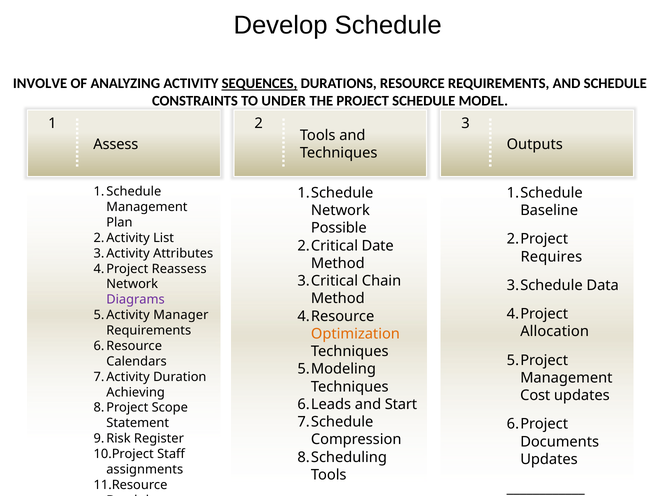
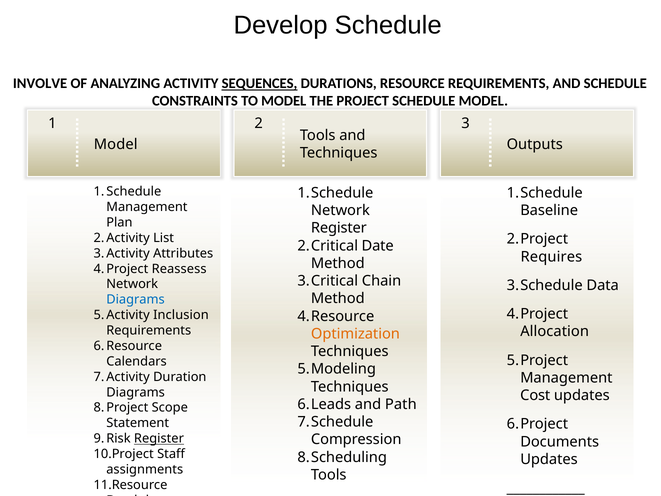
TO UNDER: UNDER -> MODEL
Assess at (116, 144): Assess -> Model
Possible at (339, 228): Possible -> Register
Diagrams at (136, 300) colour: purple -> blue
Manager: Manager -> Inclusion
Achieving at (136, 392): Achieving -> Diagrams
Start: Start -> Path
Register at (159, 438) underline: none -> present
